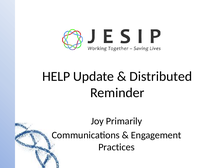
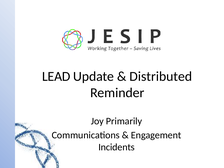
HELP: HELP -> LEAD
Practices: Practices -> Incidents
